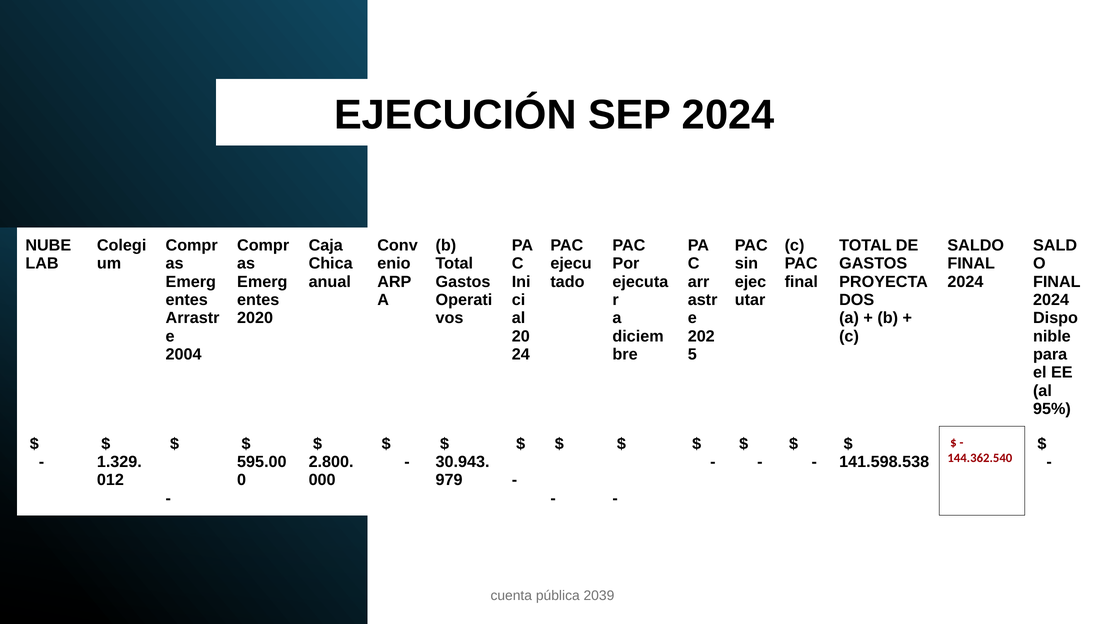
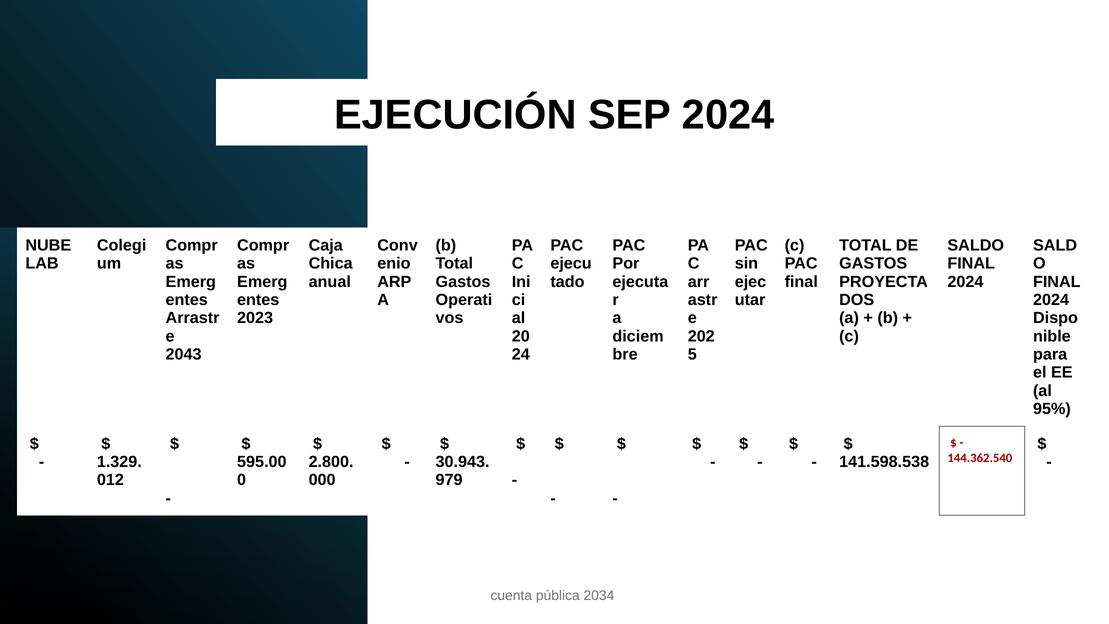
2020: 2020 -> 2023
2004: 2004 -> 2043
2039: 2039 -> 2034
